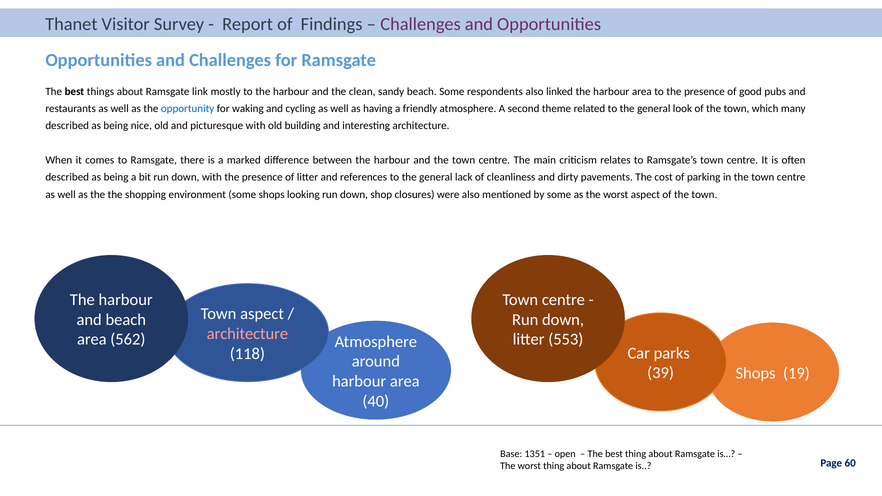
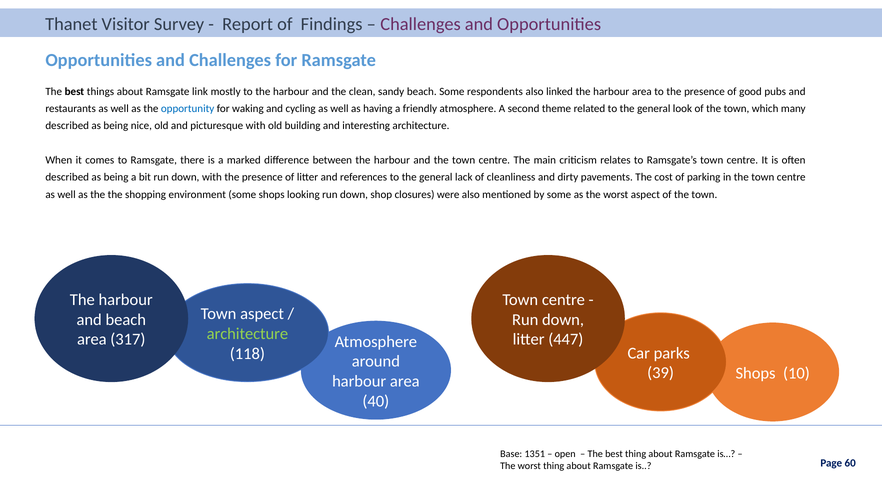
architecture at (247, 334) colour: pink -> light green
562: 562 -> 317
553: 553 -> 447
19: 19 -> 10
